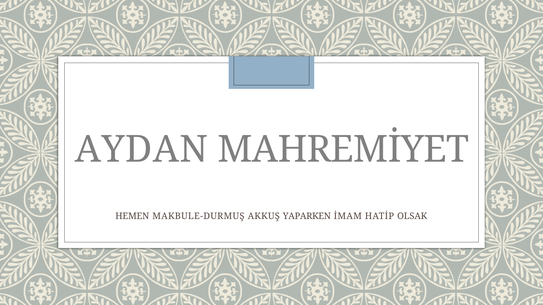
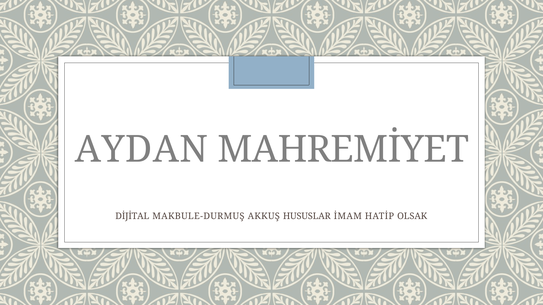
HEMEN: HEMEN -> DİJİTAL
YAPARKEN: YAPARKEN -> HUSUSLAR
